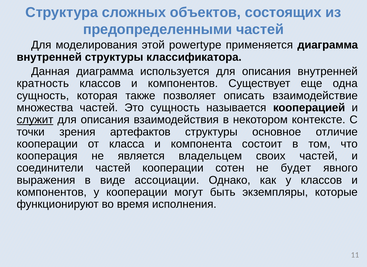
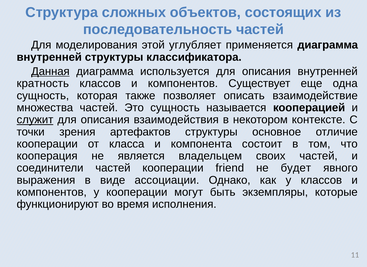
предопределенными: предопределенными -> последовательность
powertype: powertype -> углубляет
Данная underline: none -> present
сотен: сотен -> friend
